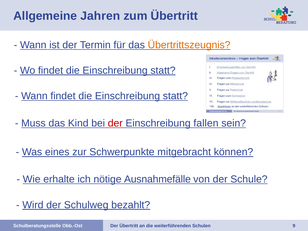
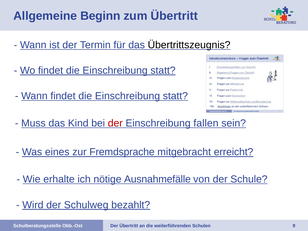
Jahren: Jahren -> Beginn
Übertrittszeugnis colour: orange -> black
Schwerpunkte: Schwerpunkte -> Fremdsprache
können: können -> erreicht
